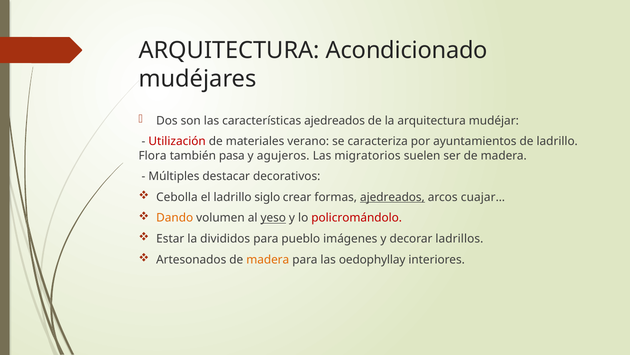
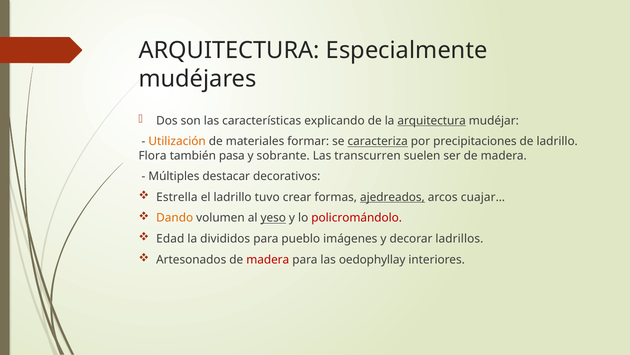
Acondicionado: Acondicionado -> Especialmente
características ajedreados: ajedreados -> explicando
arquitectura at (432, 121) underline: none -> present
Utilización colour: red -> orange
verano: verano -> formar
caracteriza underline: none -> present
ayuntamientos: ayuntamientos -> precipitaciones
agujeros: agujeros -> sobrante
migratorios: migratorios -> transcurren
Cebolla: Cebolla -> Estrella
siglo: siglo -> tuvo
Estar: Estar -> Edad
madera at (268, 259) colour: orange -> red
